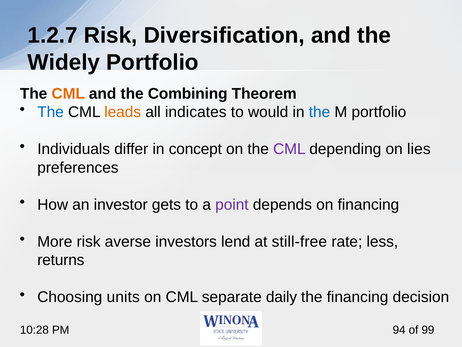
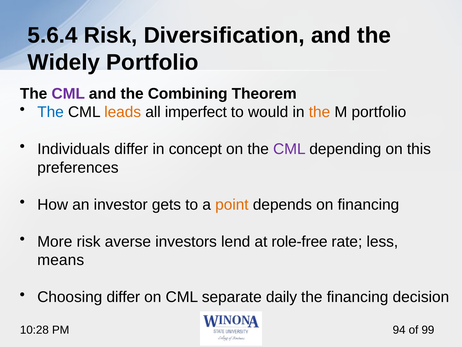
1.2.7: 1.2.7 -> 5.6.4
CML at (68, 93) colour: orange -> purple
indicates: indicates -> imperfect
the at (319, 112) colour: blue -> orange
lies: lies -> this
point colour: purple -> orange
still-free: still-free -> role-free
returns: returns -> means
Choosing units: units -> differ
